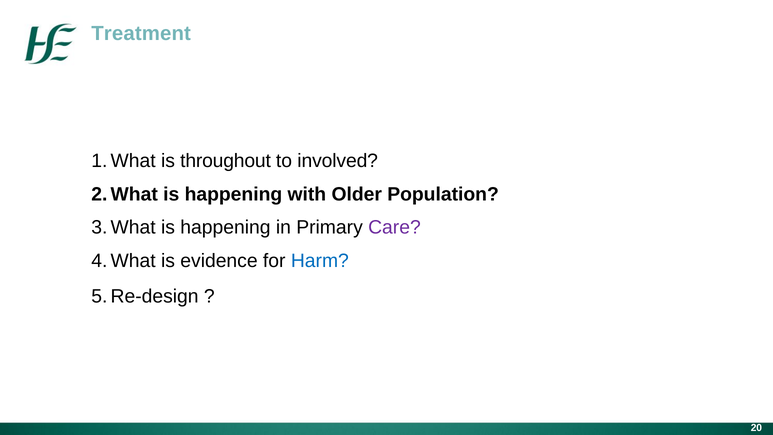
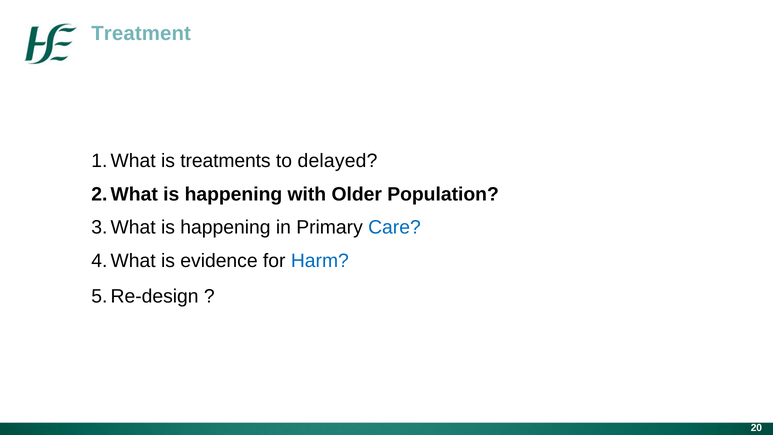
throughout: throughout -> treatments
involved: involved -> delayed
Care colour: purple -> blue
